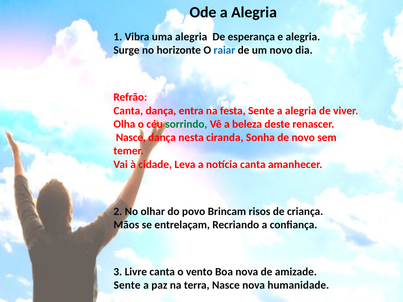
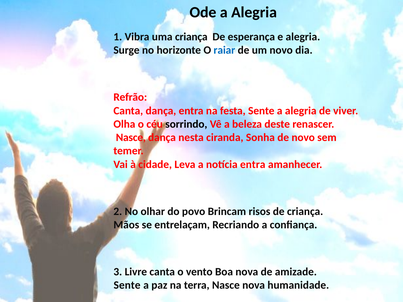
uma alegria: alegria -> criança
sorrindo colour: green -> black
notícia canta: canta -> entra
